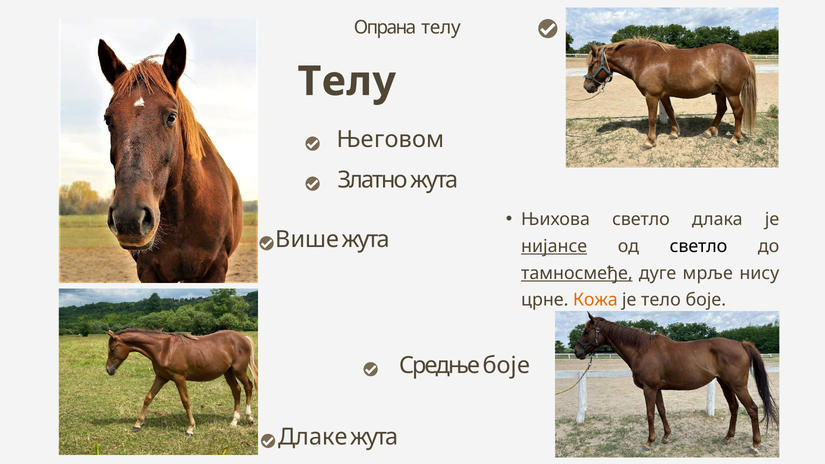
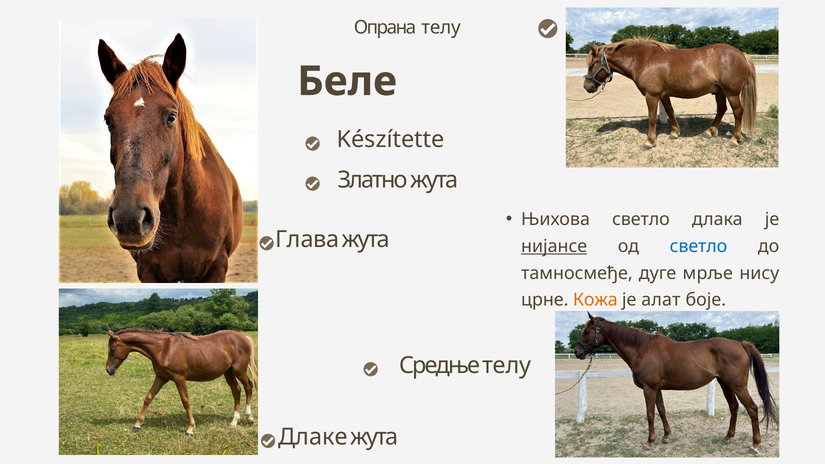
Телу at (347, 81): Телу -> Беле
Његовом: Његовом -> Készítette
Више: Више -> Глава
светло at (699, 246) colour: black -> blue
тамносмеђе underline: present -> none
тело: тело -> алат
Средње боје: боје -> телу
